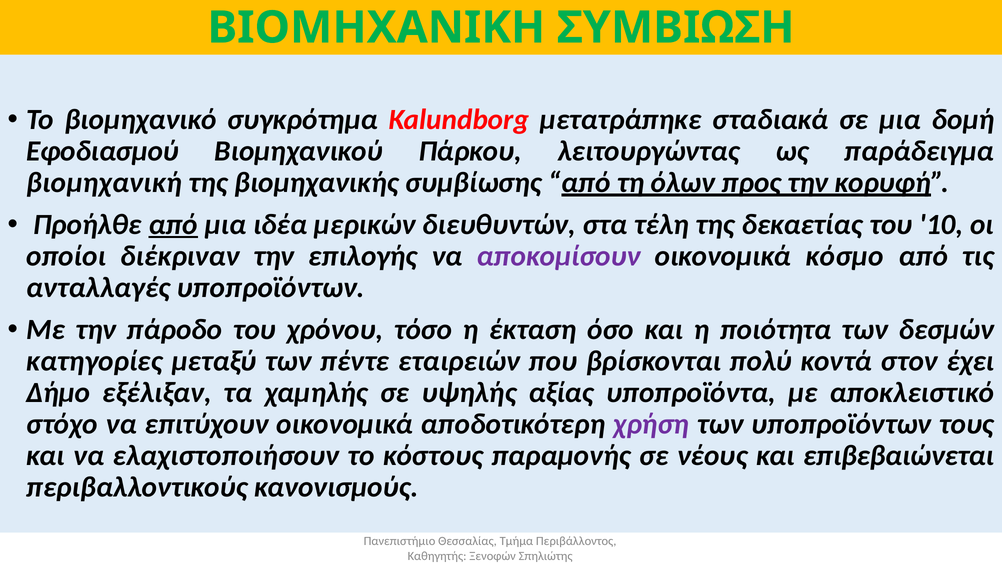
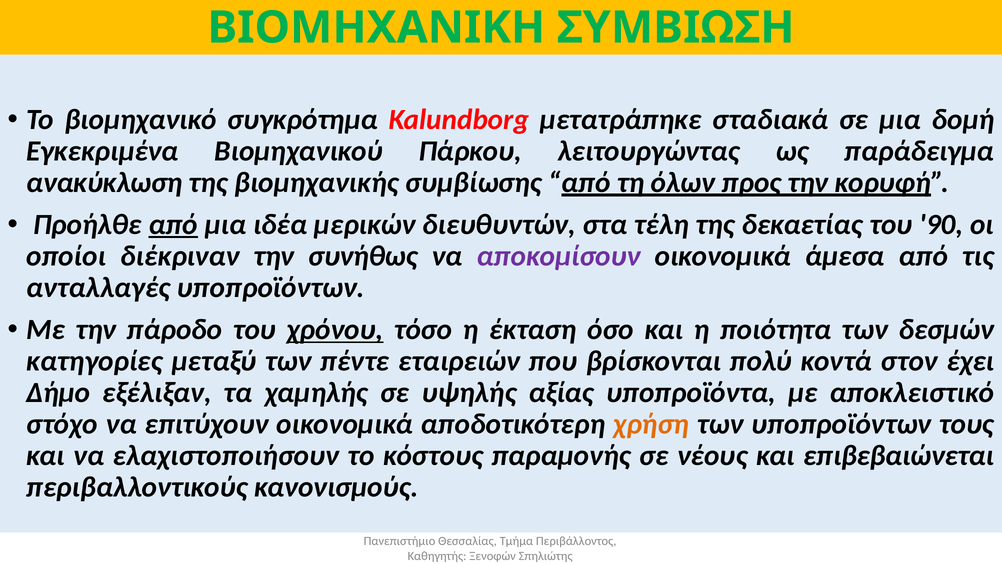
Εφοδιασμού: Εφοδιασμού -> Εγκεκριμένα
βιομηχανική: βιομηχανική -> ανακύκλωση
10: 10 -> 90
επιλογής: επιλογής -> συνήθως
κόσμο: κόσμο -> άμεσα
χρόνου underline: none -> present
χρήση colour: purple -> orange
